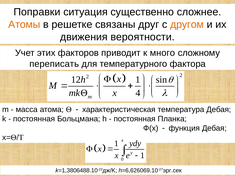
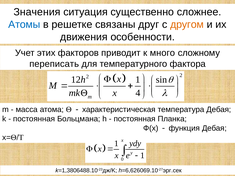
Поправки: Поправки -> Значения
Атомы colour: orange -> blue
вероятности: вероятности -> особенности
